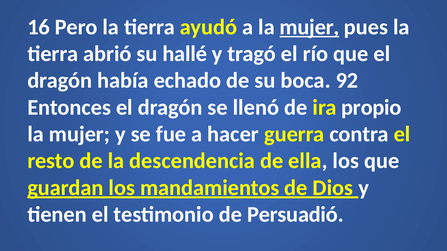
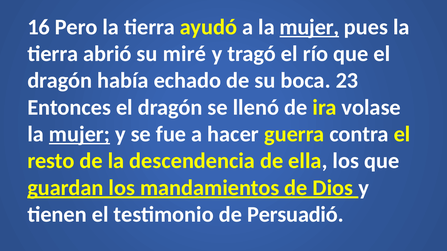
hallé: hallé -> miré
92: 92 -> 23
propio: propio -> volase
mujer at (79, 134) underline: none -> present
